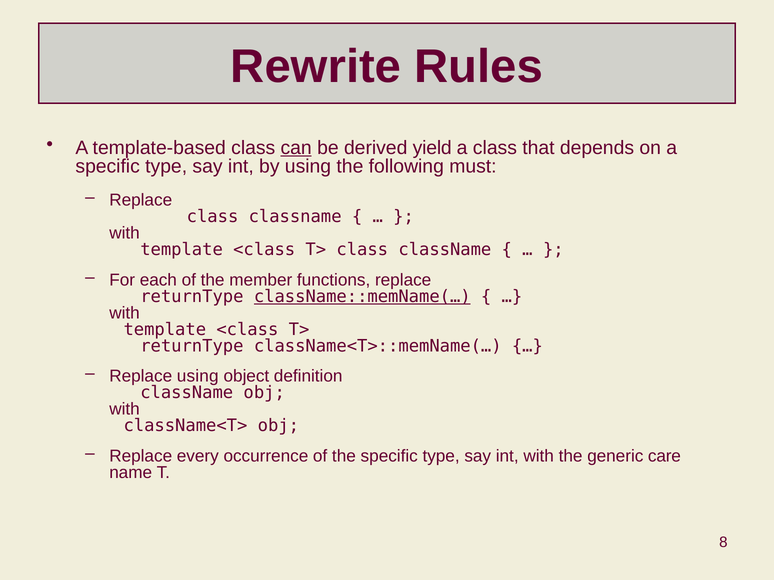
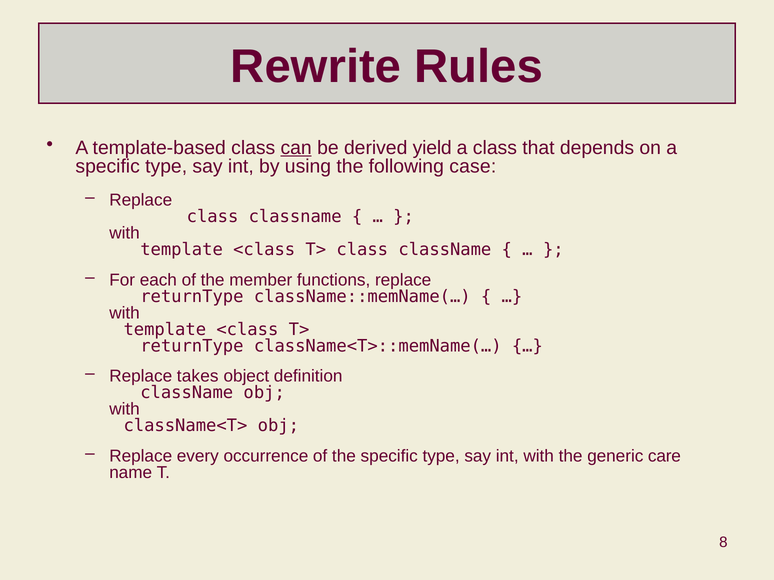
must: must -> case
className::memName(… underline: present -> none
Replace using: using -> takes
